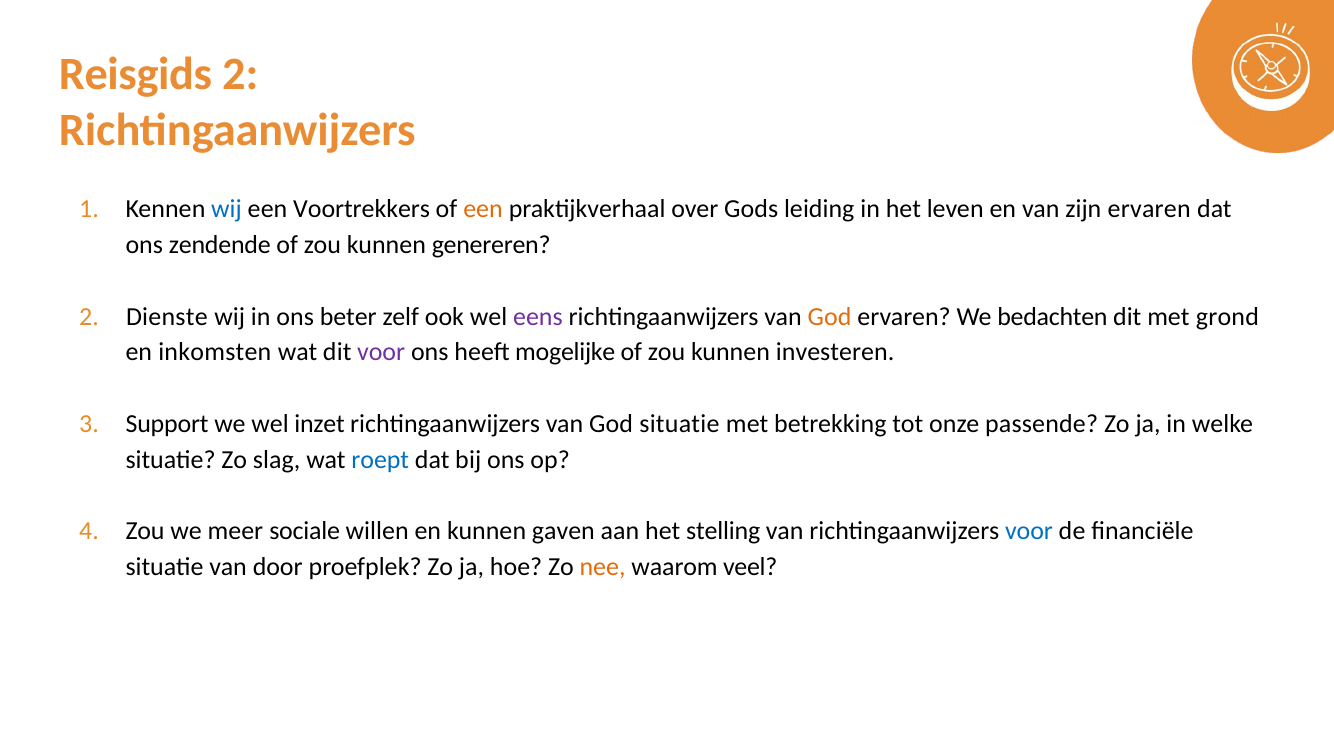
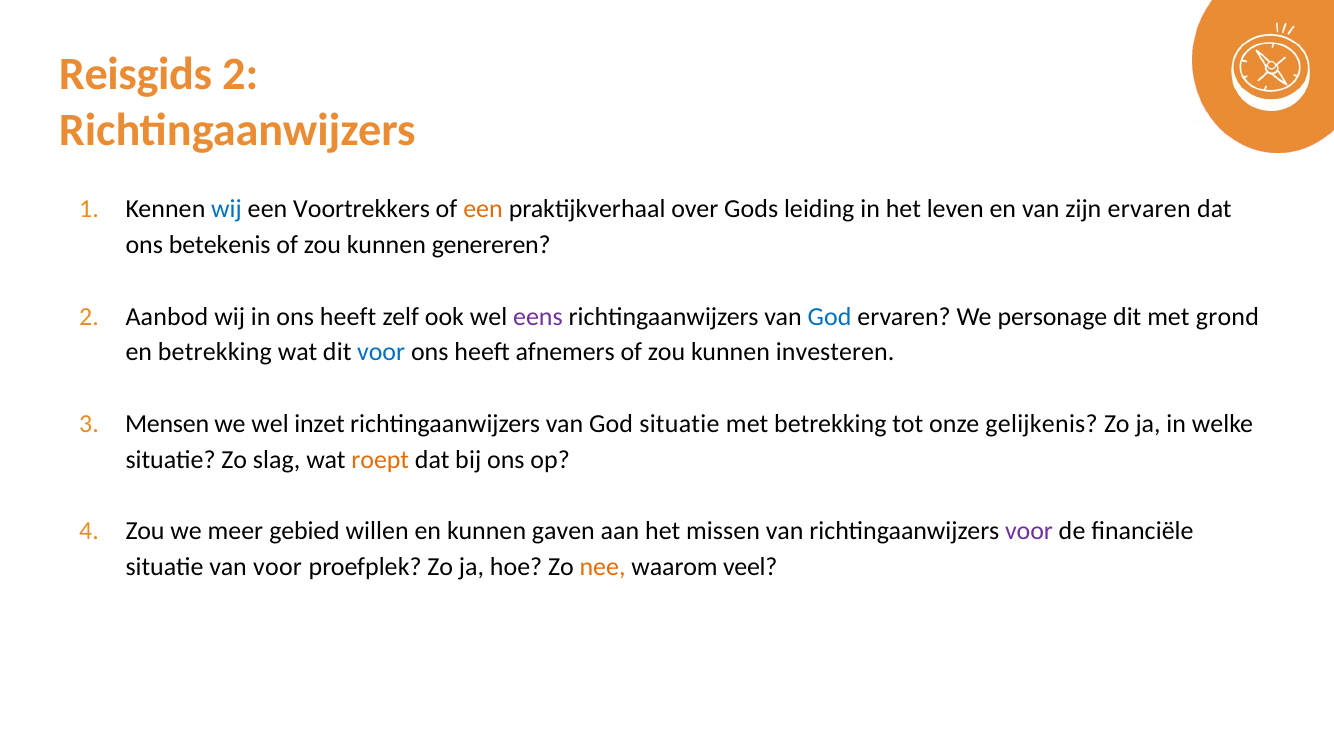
zendende: zendende -> betekenis
Dienste: Dienste -> Aanbod
in ons beter: beter -> heeft
God at (830, 317) colour: orange -> blue
bedachten: bedachten -> personage
en inkomsten: inkomsten -> betrekking
voor at (381, 353) colour: purple -> blue
mogelijke: mogelijke -> afnemers
Support: Support -> Mensen
passende: passende -> gelijkenis
roept colour: blue -> orange
sociale: sociale -> gebied
stelling: stelling -> missen
voor at (1029, 531) colour: blue -> purple
van door: door -> voor
